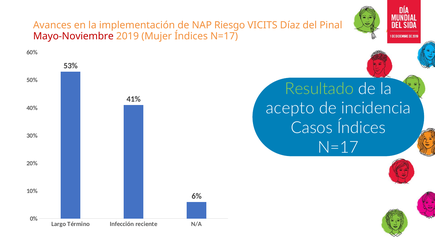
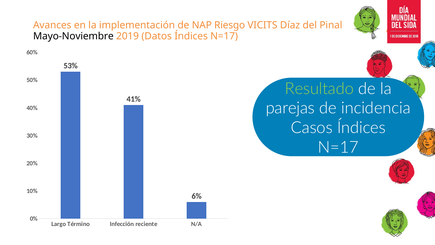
Mayo-Noviembre colour: red -> black
Mujer: Mujer -> Datos
acepto: acepto -> parejas
